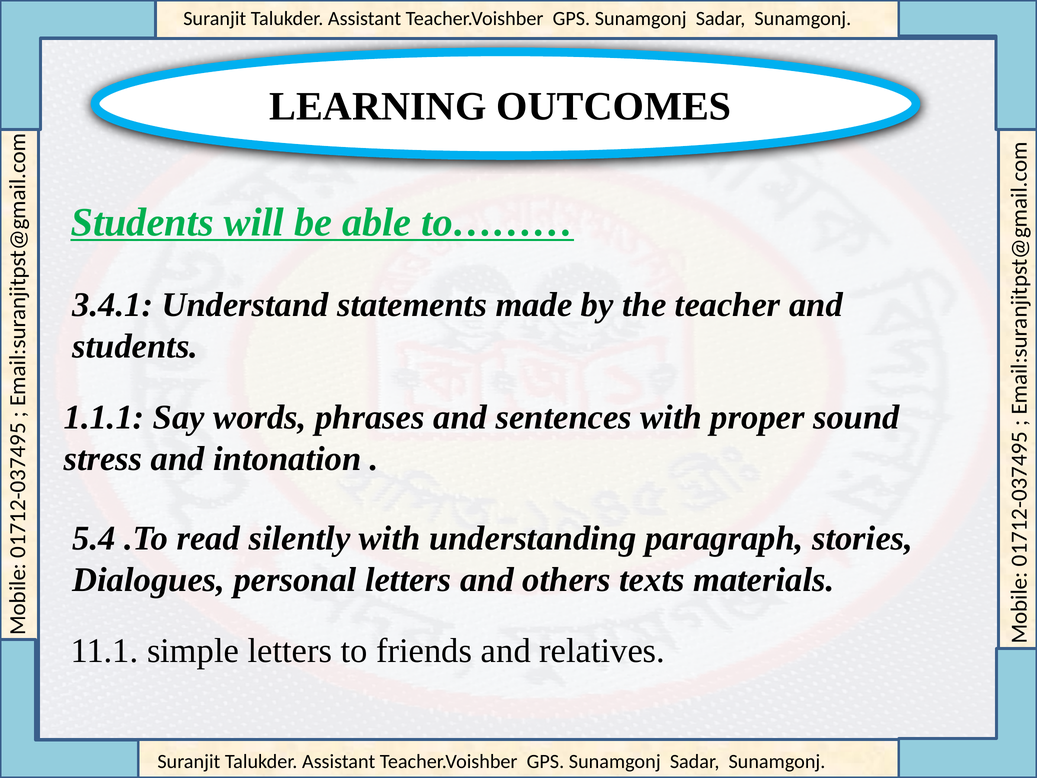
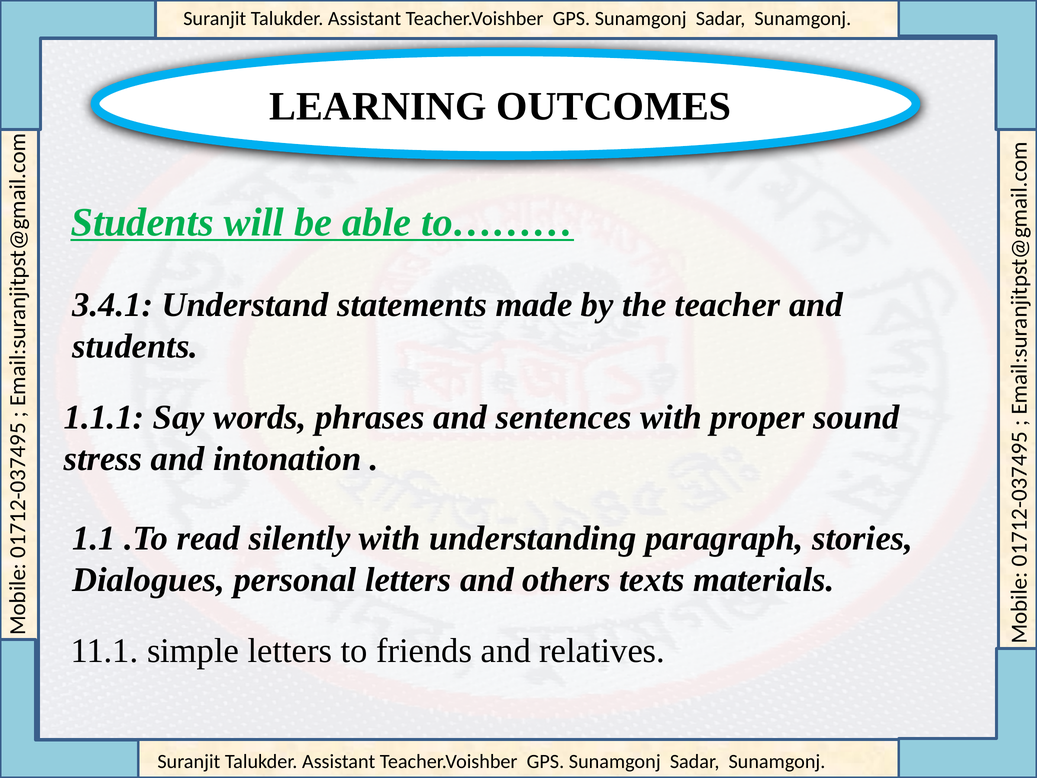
5.4: 5.4 -> 1.1
